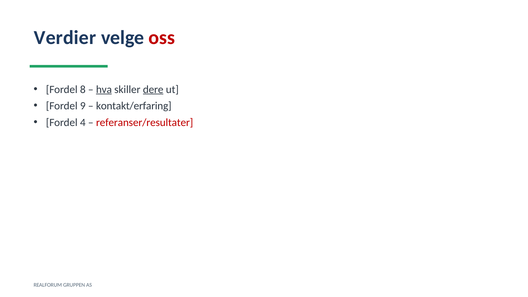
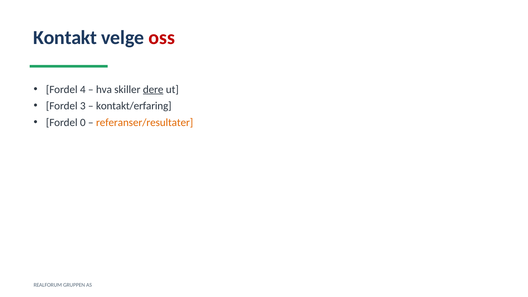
Verdier: Verdier -> Kontakt
8: 8 -> 4
hva underline: present -> none
9: 9 -> 3
4: 4 -> 0
referanser/resultater colour: red -> orange
